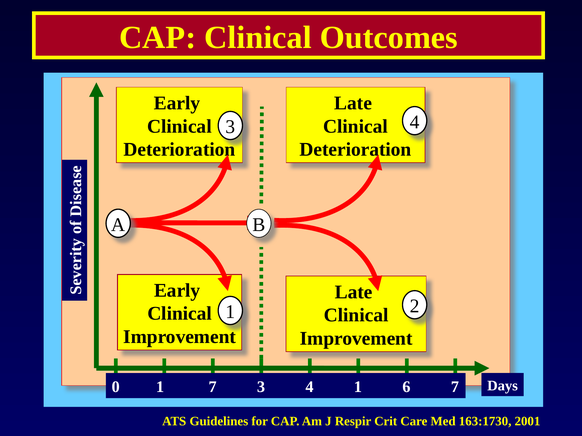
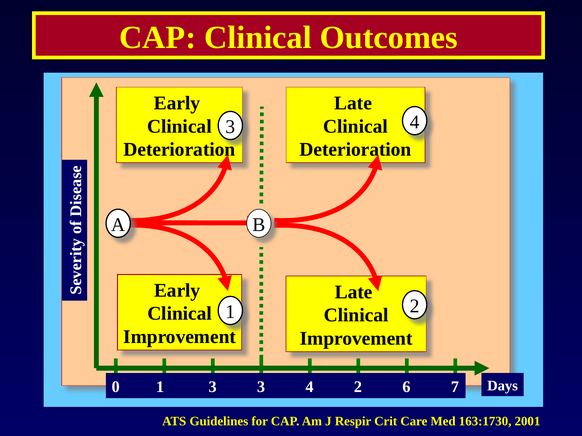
1 7: 7 -> 3
4 1: 1 -> 2
